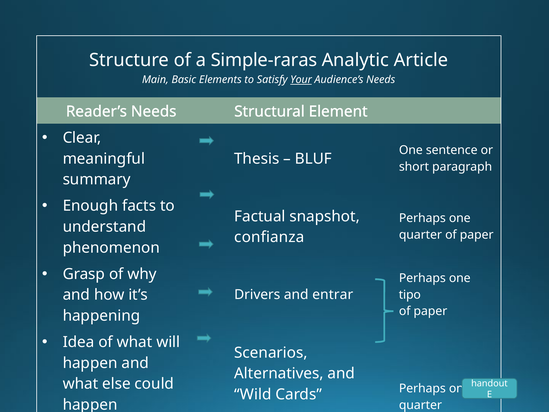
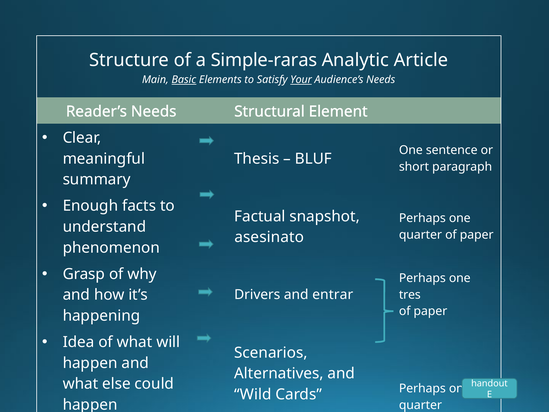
Basic underline: none -> present
confianza: confianza -> asesinato
tipo: tipo -> tres
